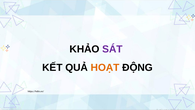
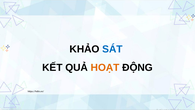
SÁT colour: purple -> blue
